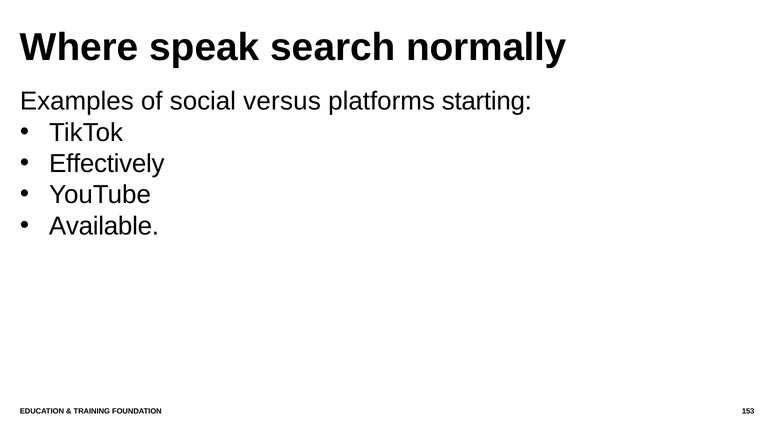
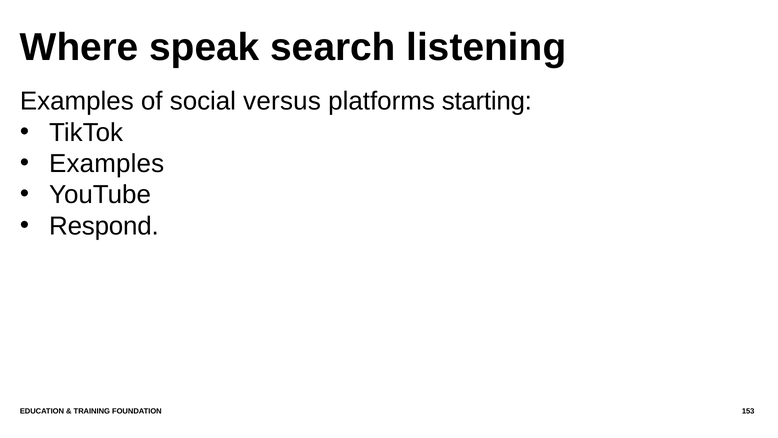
normally: normally -> listening
Effectively at (107, 164): Effectively -> Examples
Available: Available -> Respond
